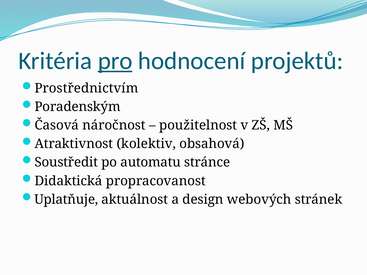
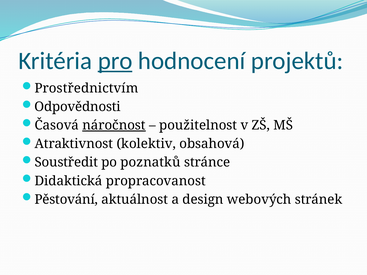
Poradenským: Poradenským -> Odpovědnosti
náročnost underline: none -> present
automatu: automatu -> poznatků
Uplatňuje: Uplatňuje -> Pěstování
